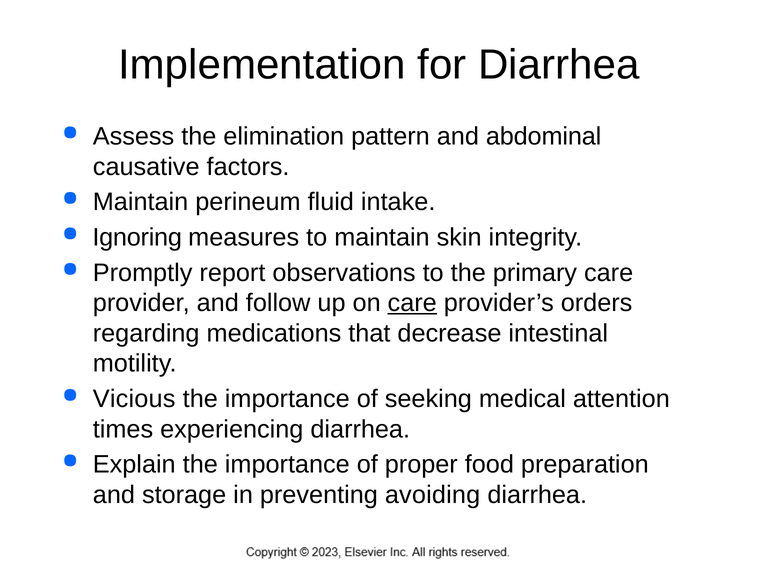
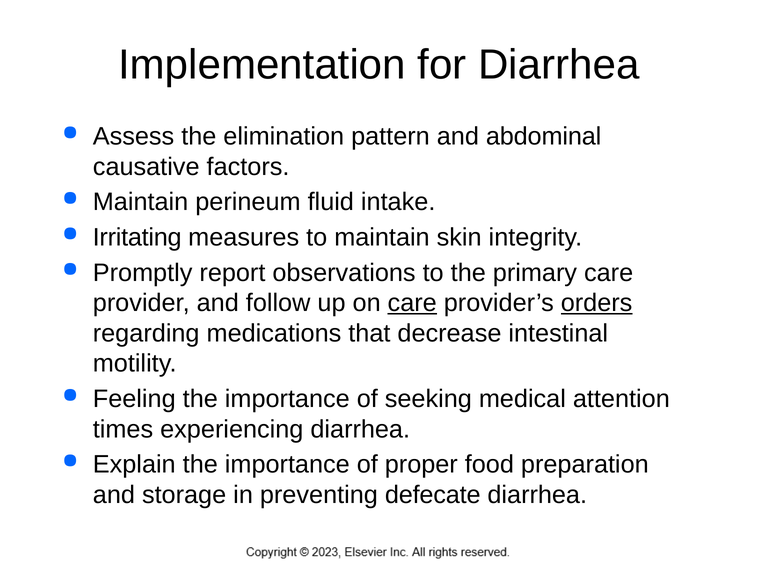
Ignoring: Ignoring -> Irritating
orders underline: none -> present
Vicious: Vicious -> Feeling
avoiding: avoiding -> defecate
